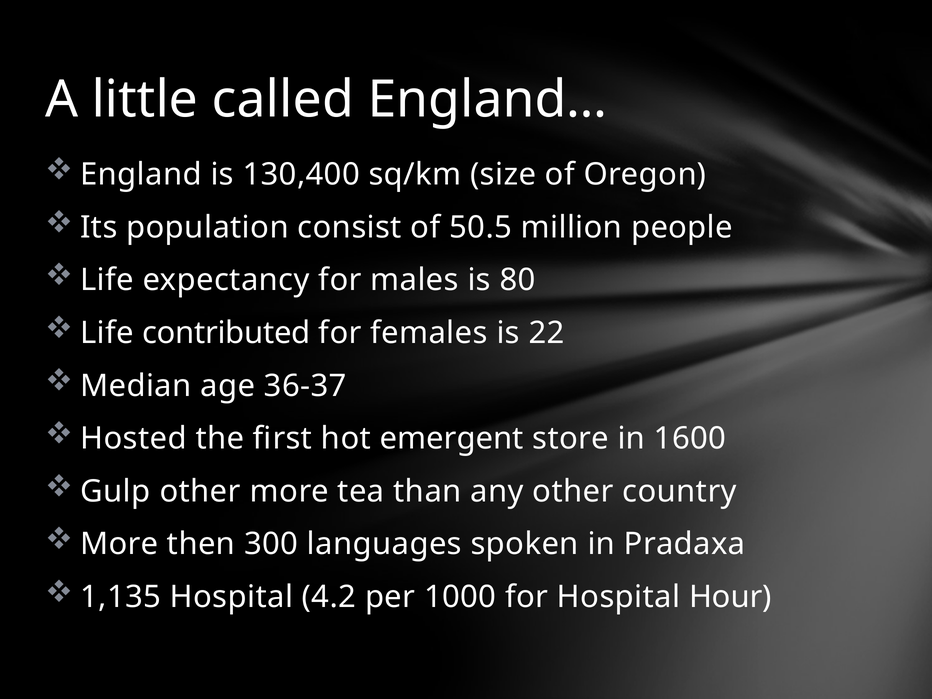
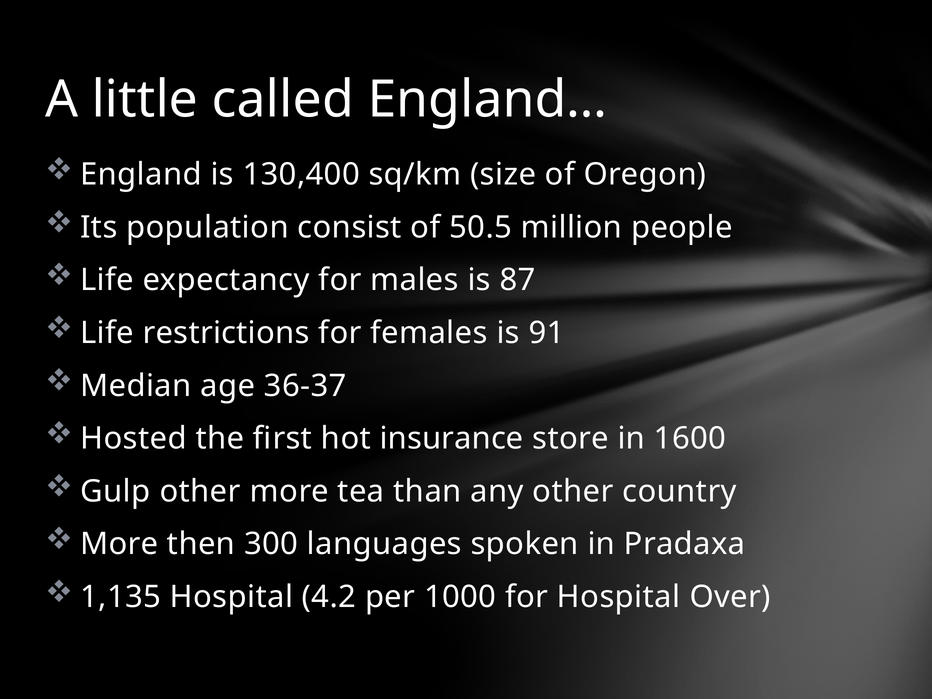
80: 80 -> 87
contributed: contributed -> restrictions
22: 22 -> 91
emergent: emergent -> insurance
Hour: Hour -> Over
